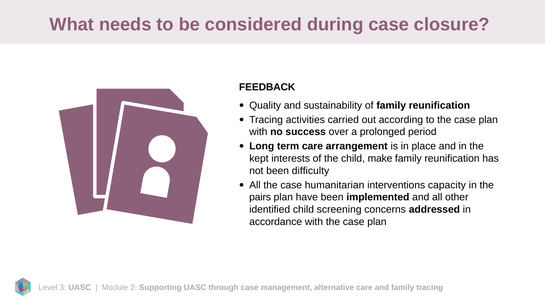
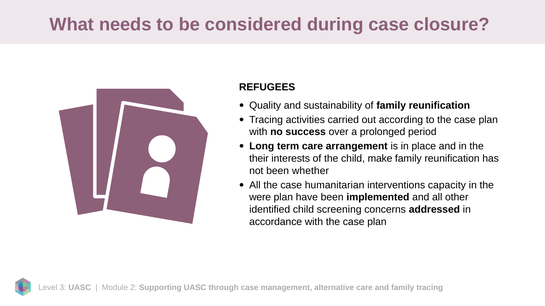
FEEDBACK: FEEDBACK -> REFUGEES
kept: kept -> their
difficulty: difficulty -> whether
pairs: pairs -> were
